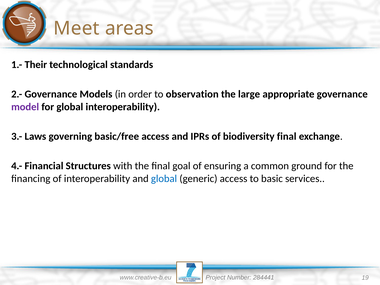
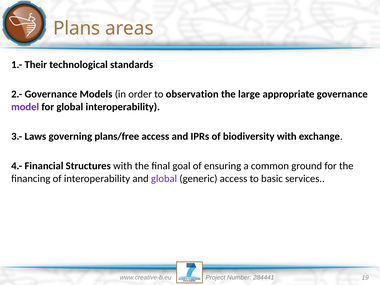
Meet: Meet -> Plans
basic/free: basic/free -> plans/free
biodiversity final: final -> with
global at (164, 179) colour: blue -> purple
